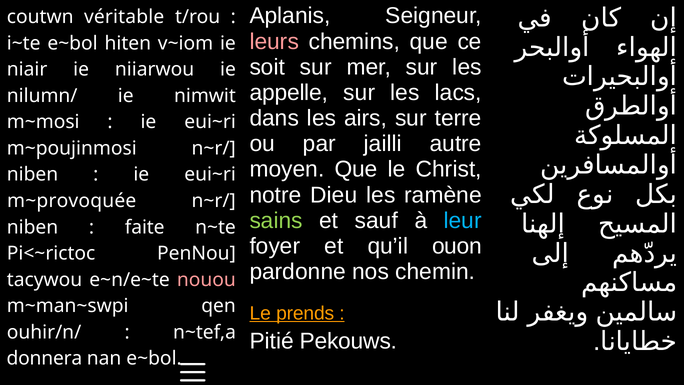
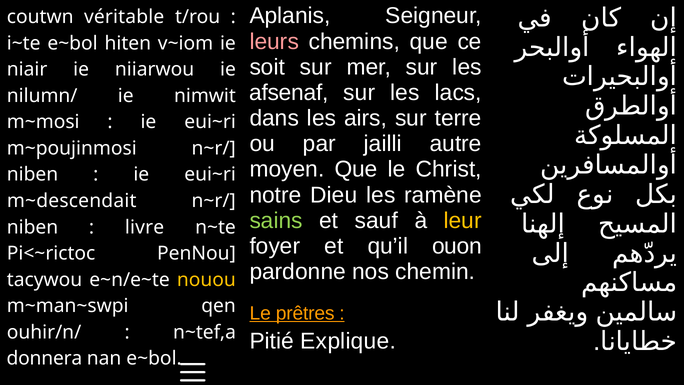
appelle: appelle -> afsenaf
m~provoquée: m~provoquée -> m~descendait
leur colour: light blue -> yellow
faite: faite -> livre
nouou colour: pink -> yellow
prends: prends -> prêtres
Pekouws: Pekouws -> Explique
